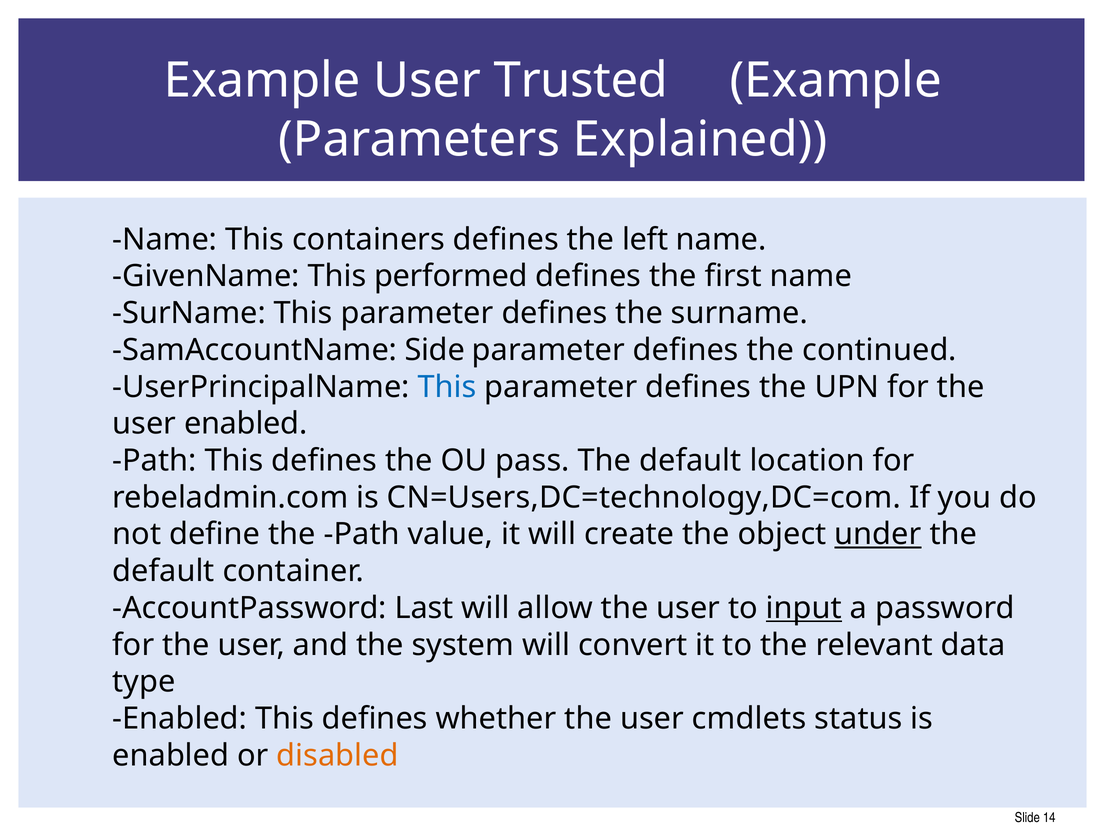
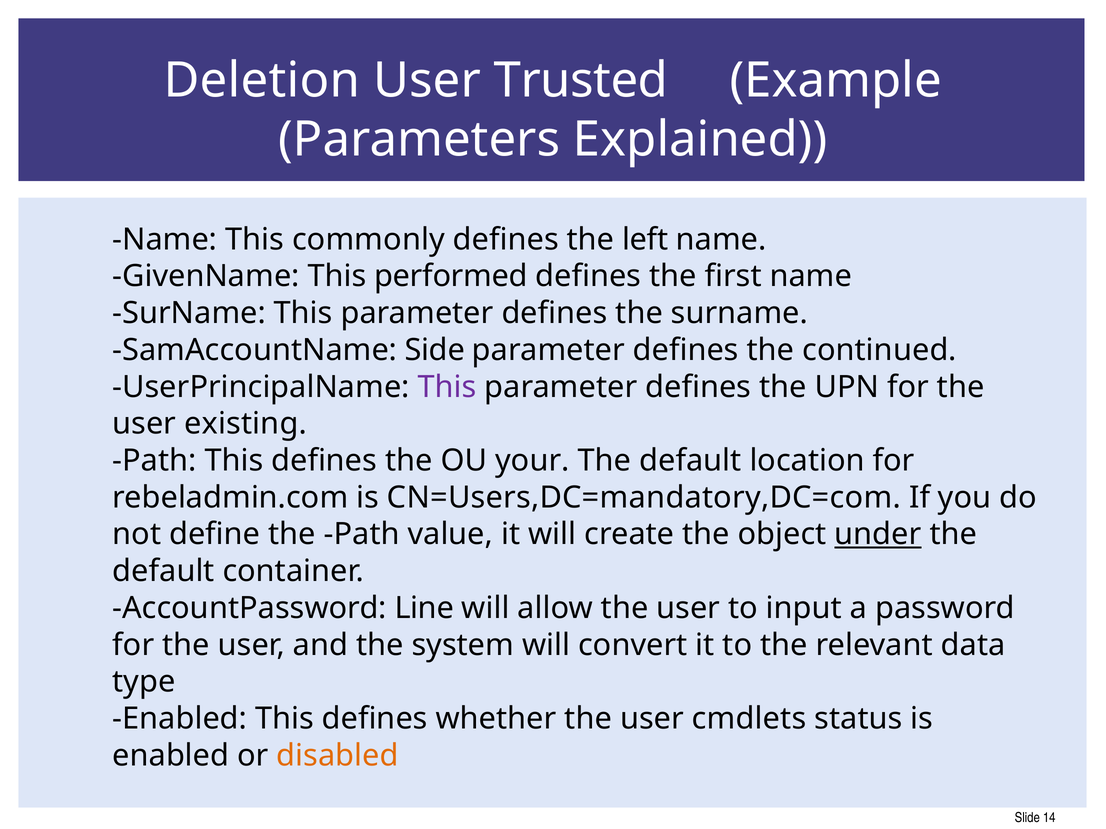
Example at (262, 81): Example -> Deletion
containers: containers -> commonly
This at (447, 387) colour: blue -> purple
user enabled: enabled -> existing
pass: pass -> your
CN=Users,DC=technology,DC=com: CN=Users,DC=technology,DC=com -> CN=Users,DC=mandatory,DC=com
Last: Last -> Line
input underline: present -> none
